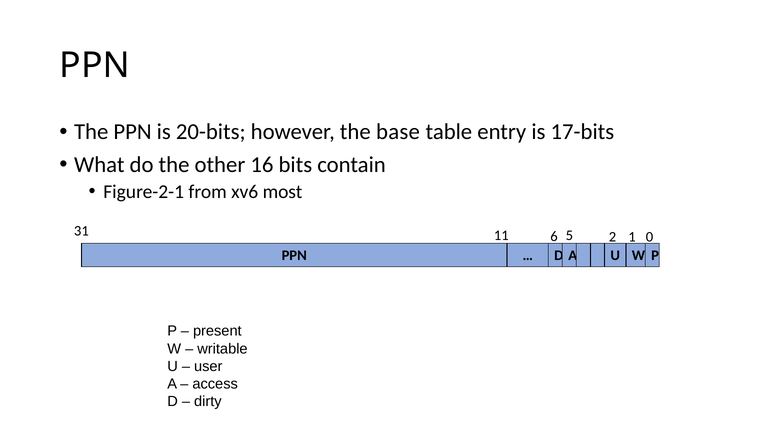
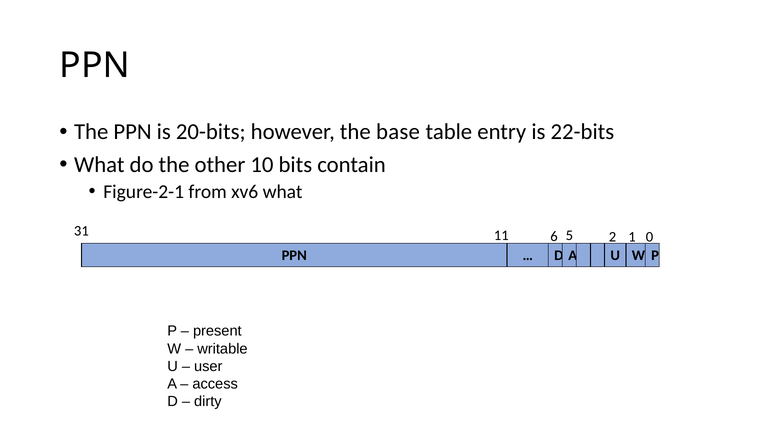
17-bits: 17-bits -> 22-bits
16: 16 -> 10
xv6 most: most -> what
